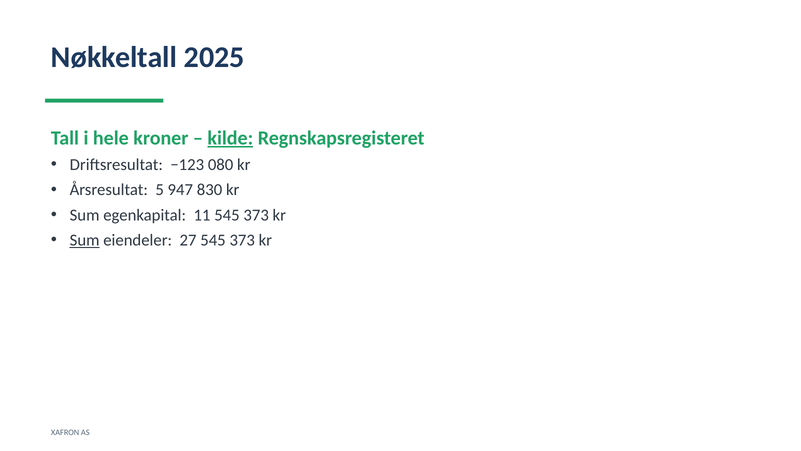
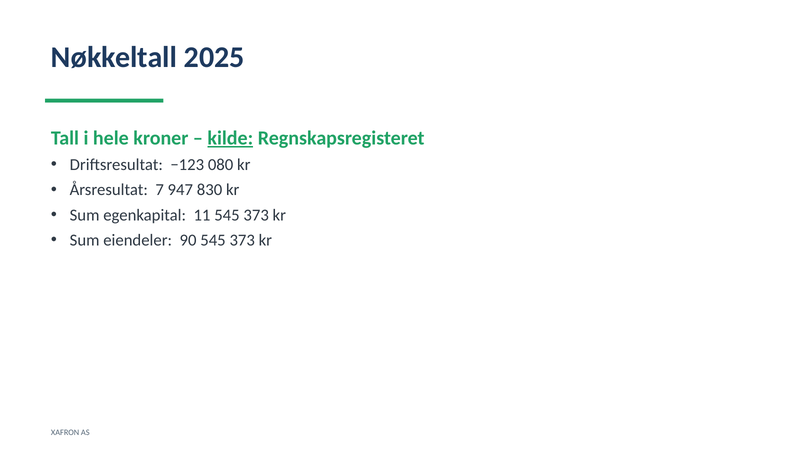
5: 5 -> 7
Sum at (85, 240) underline: present -> none
27: 27 -> 90
